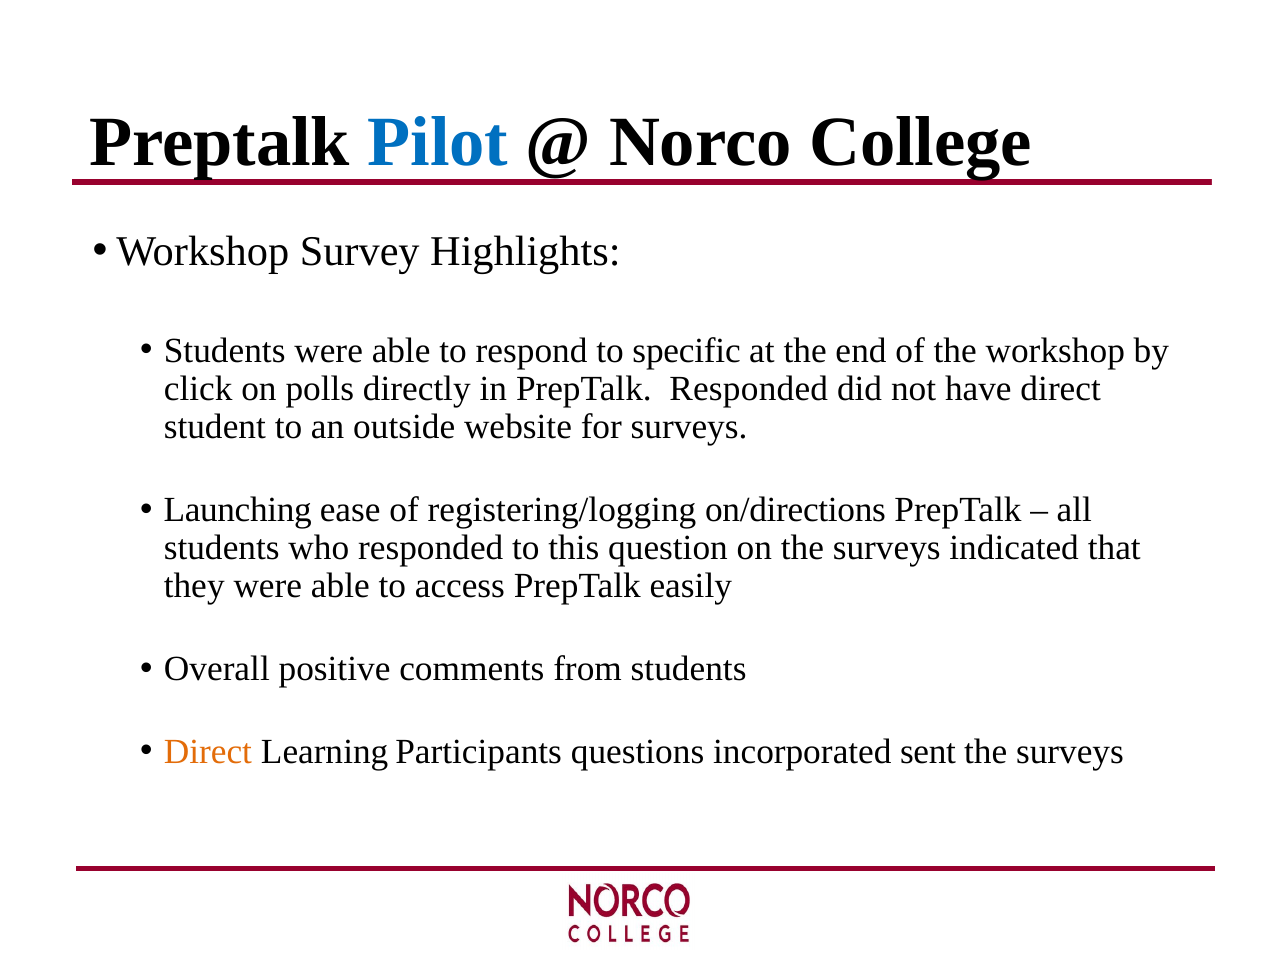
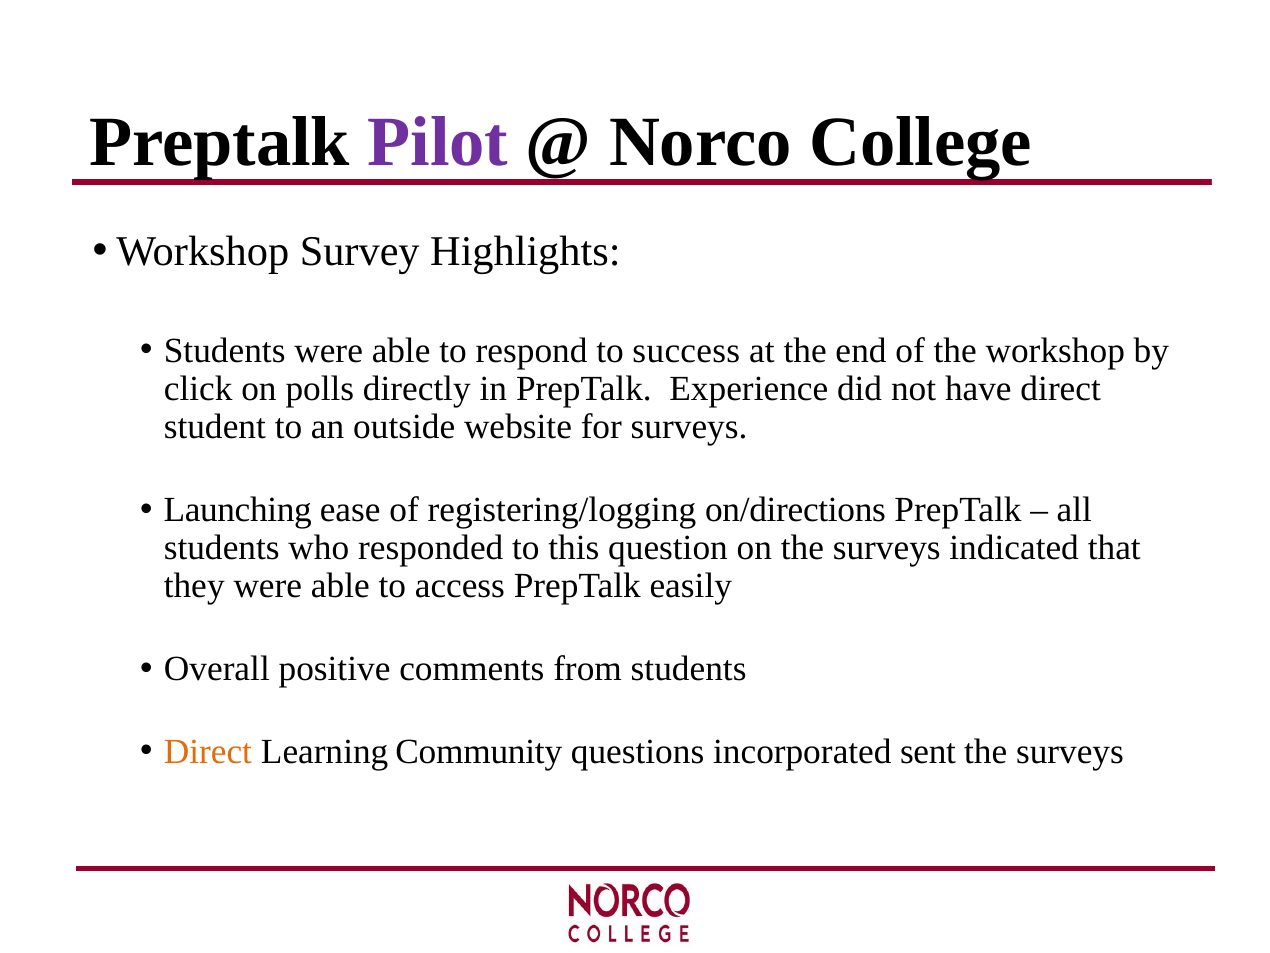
Pilot colour: blue -> purple
specific: specific -> success
PrepTalk Responded: Responded -> Experience
Participants: Participants -> Community
